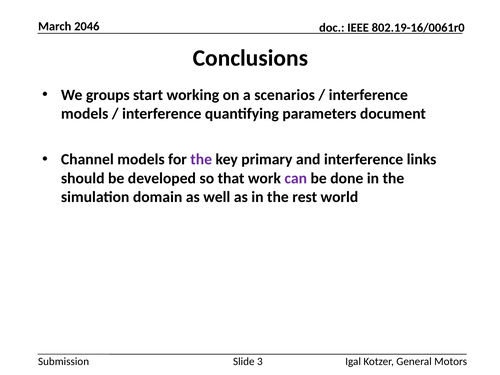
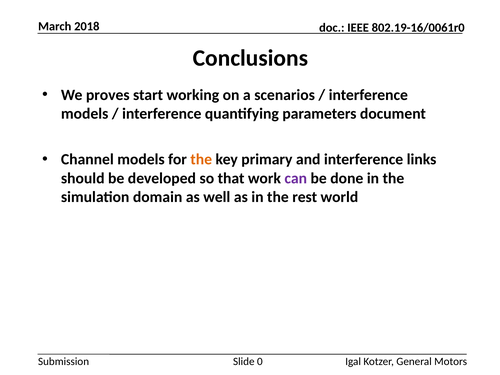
2046: 2046 -> 2018
groups: groups -> proves
the at (201, 159) colour: purple -> orange
3: 3 -> 0
